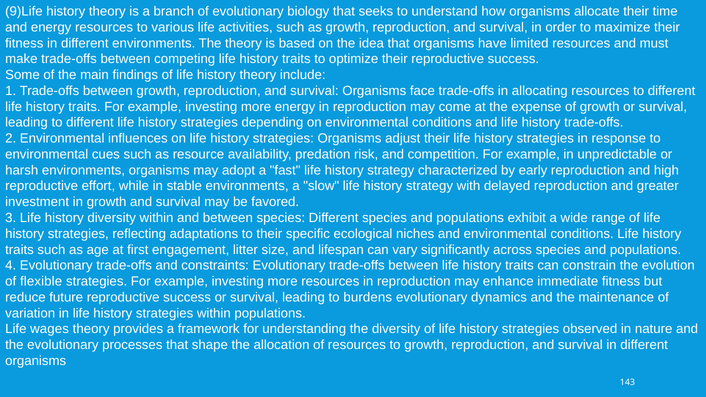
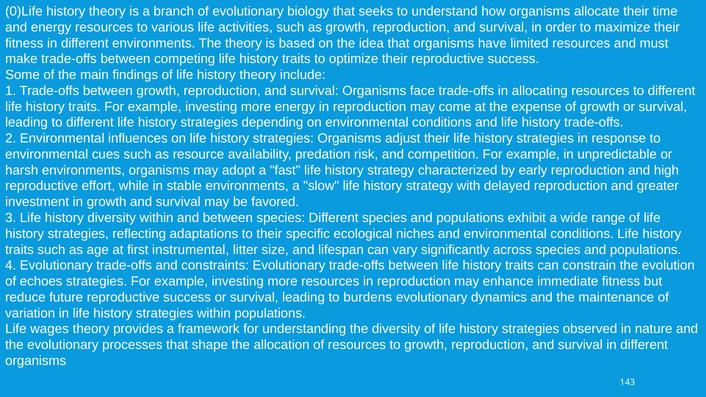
9)Life: 9)Life -> 0)Life
engagement: engagement -> instrumental
flexible: flexible -> echoes
